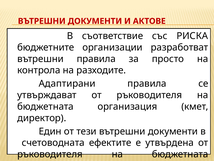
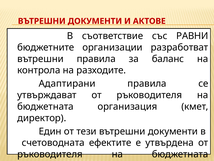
РИСКА: РИСКА -> РАВНИ
просто: просто -> баланс
